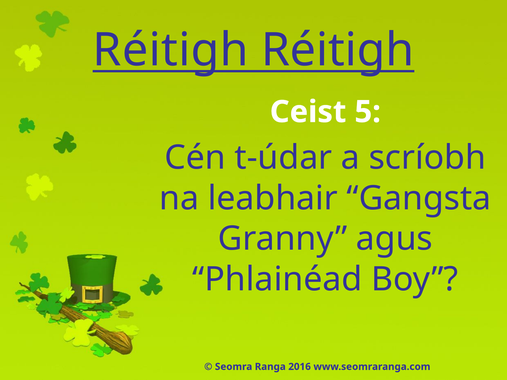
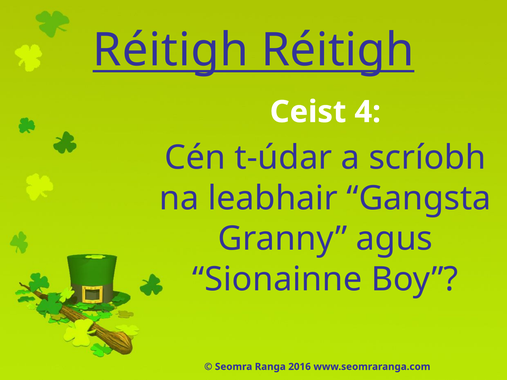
5: 5 -> 4
Phlainéad: Phlainéad -> Sionainne
